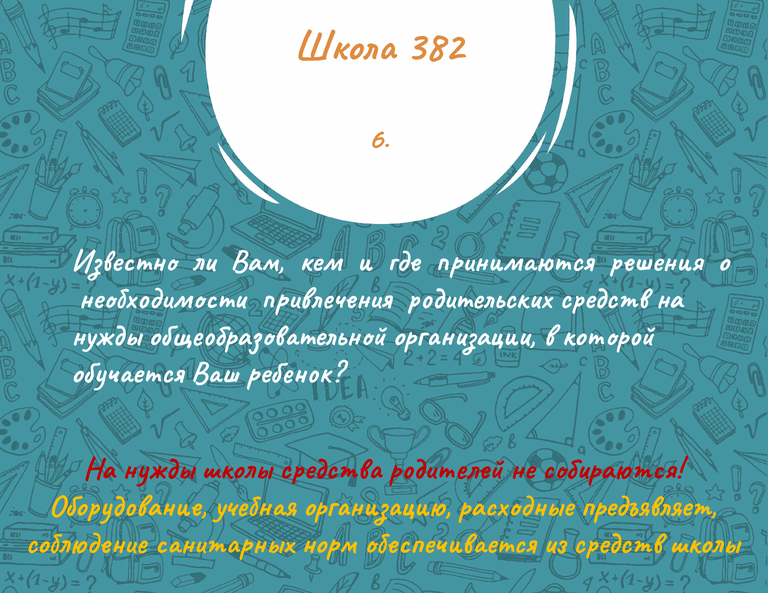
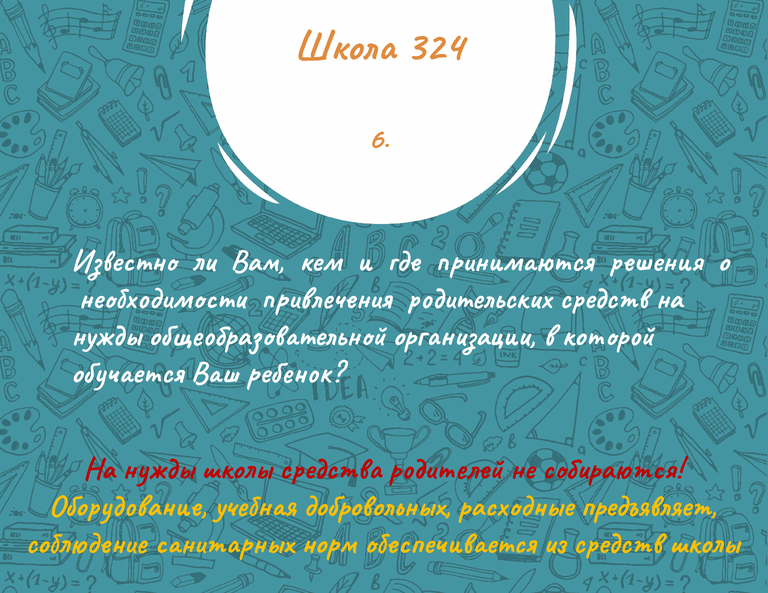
382: 382 -> 324
организацию: организацию -> добровольных
